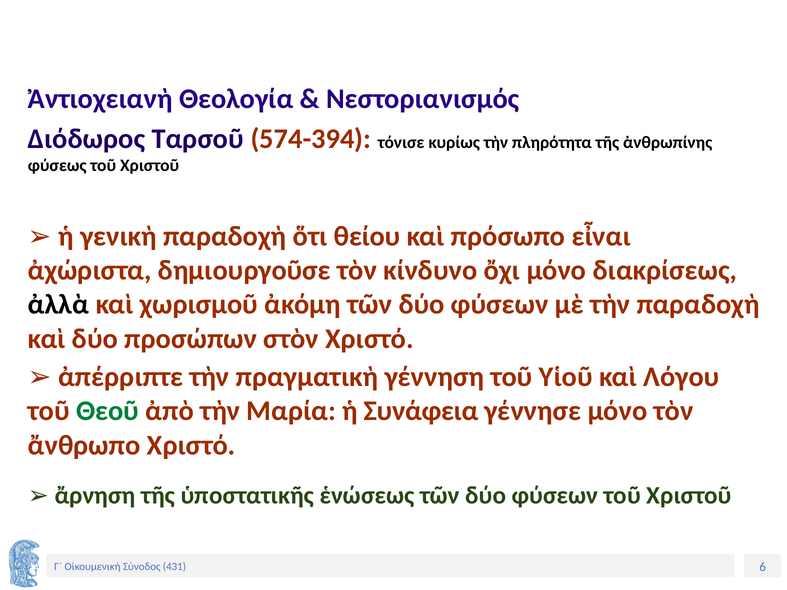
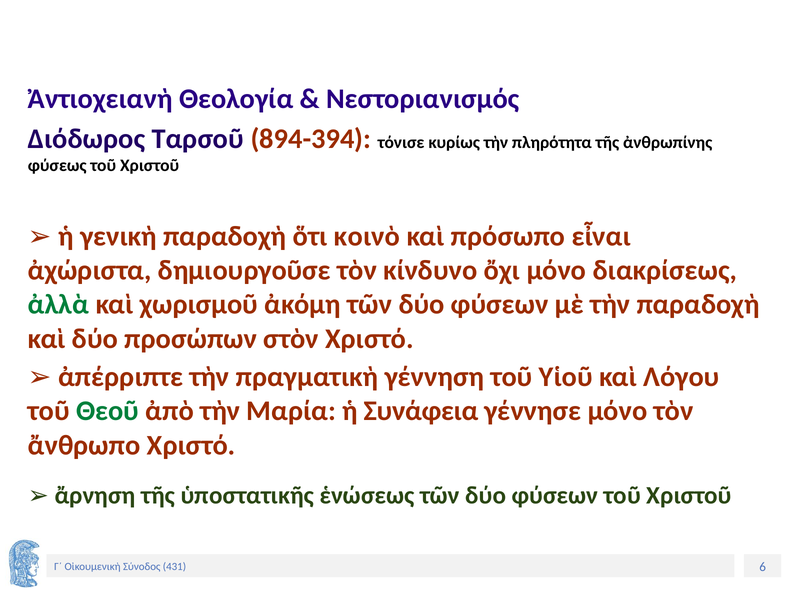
574-394: 574-394 -> 894-394
θείου: θείου -> κοινὸ
ἀλλὰ colour: black -> green
